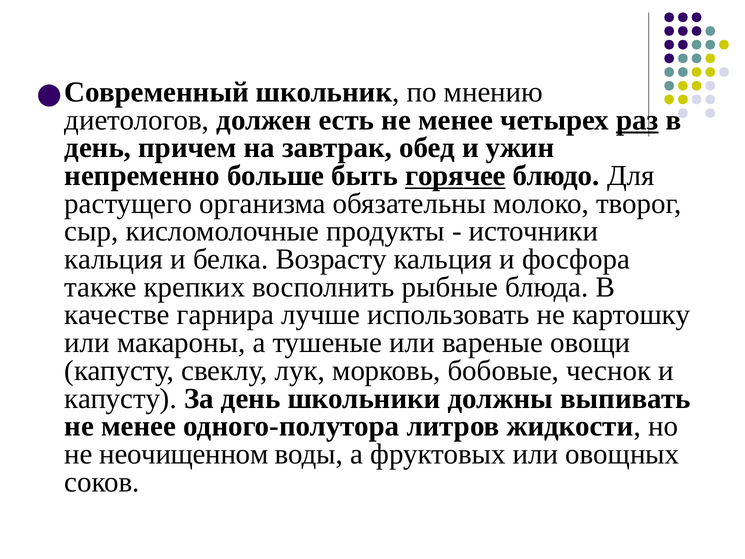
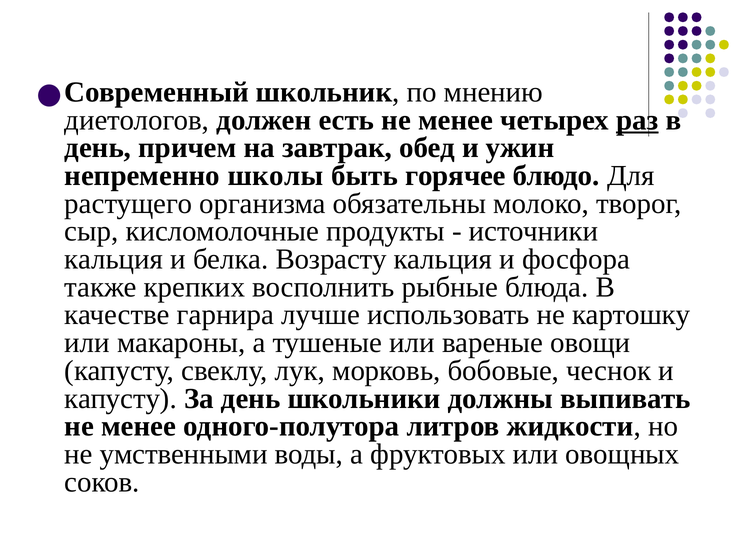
больше: больше -> школы
горячее underline: present -> none
неочищенном: неочищенном -> умственными
